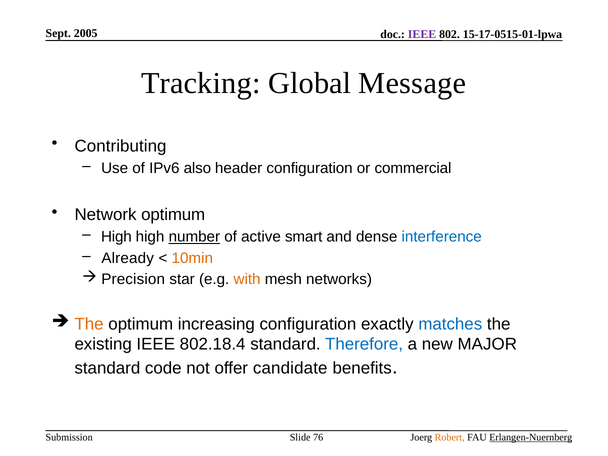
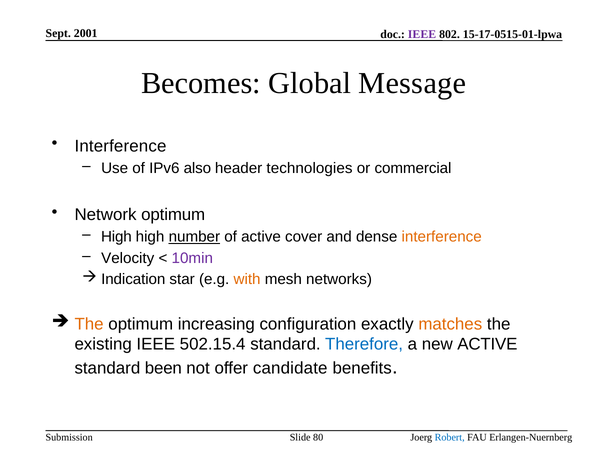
2005: 2005 -> 2001
Tracking: Tracking -> Becomes
Contributing at (121, 146): Contributing -> Interference
header configuration: configuration -> technologies
smart: smart -> cover
interference at (442, 237) colour: blue -> orange
Already: Already -> Velocity
10min colour: orange -> purple
Precision: Precision -> Indication
matches colour: blue -> orange
802.18.4: 802.18.4 -> 502.15.4
new MAJOR: MAJOR -> ACTIVE
code: code -> been
76: 76 -> 80
Robert colour: orange -> blue
Erlangen-Nuernberg underline: present -> none
